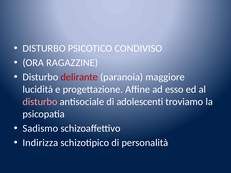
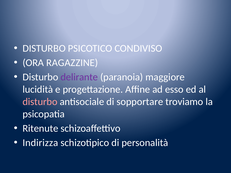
delirante colour: red -> purple
adolescenti: adolescenti -> sopportare
Sadismo: Sadismo -> Ritenute
